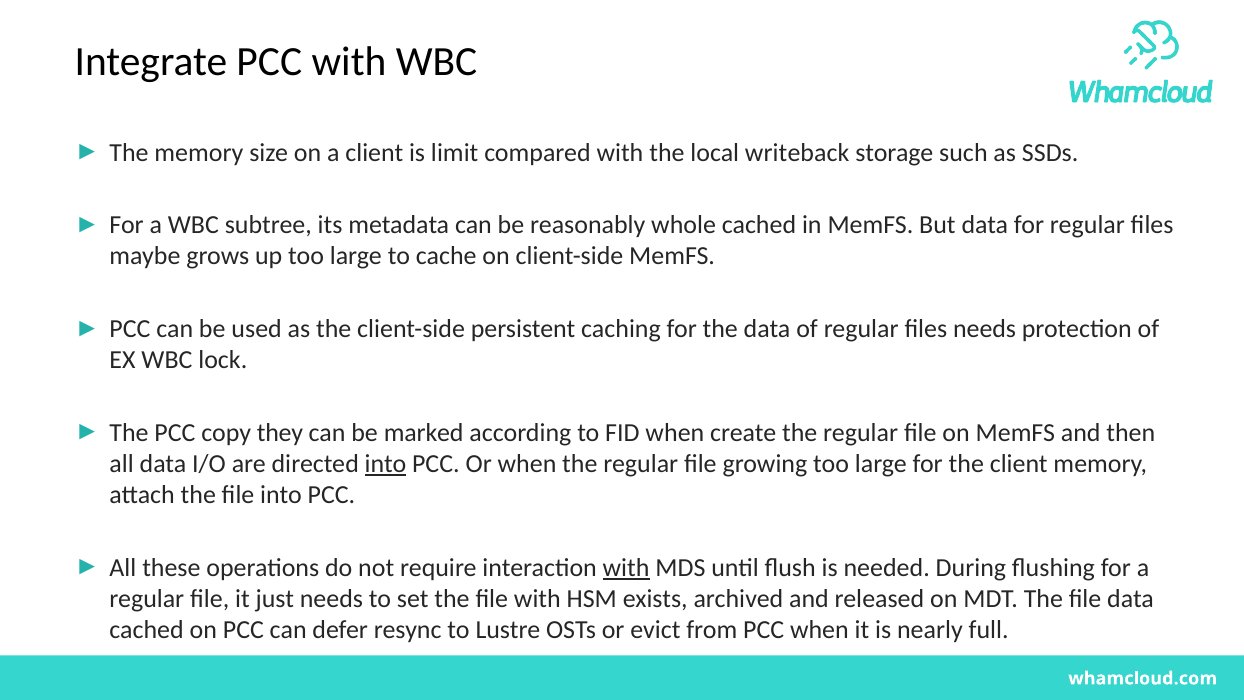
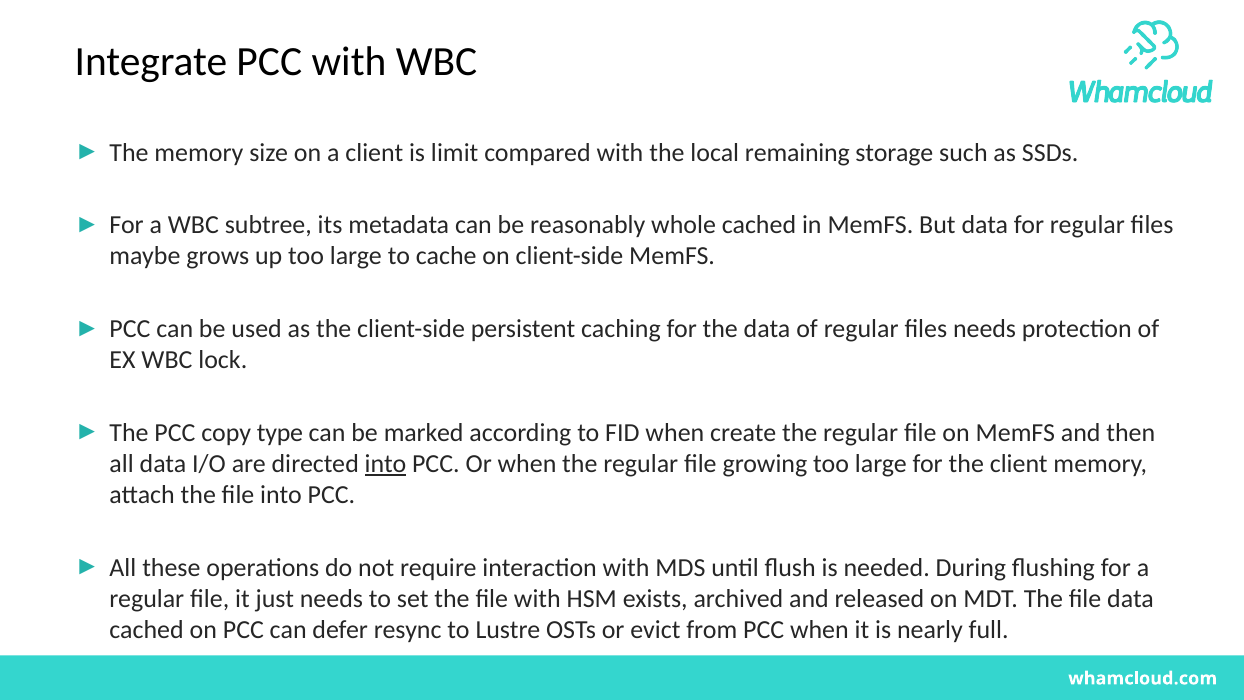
writeback: writeback -> remaining
they: they -> type
with at (626, 567) underline: present -> none
